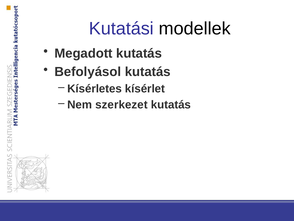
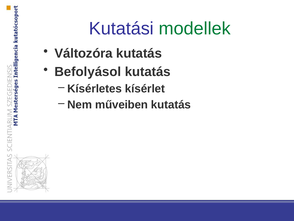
modellek colour: black -> green
Megadott: Megadott -> Változóra
szerkezet: szerkezet -> műveiben
